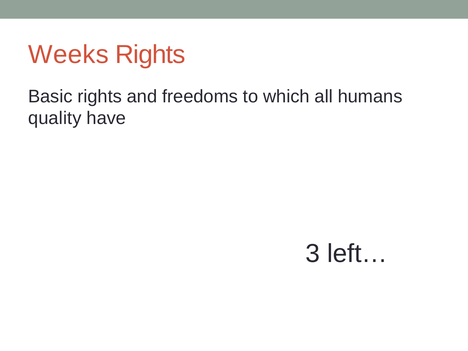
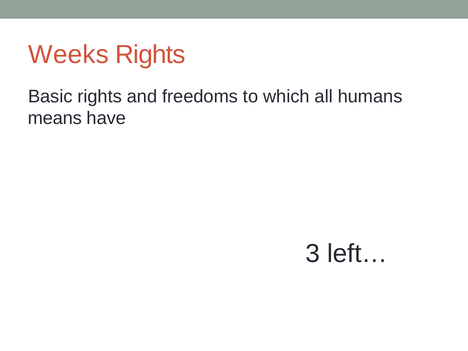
quality: quality -> means
